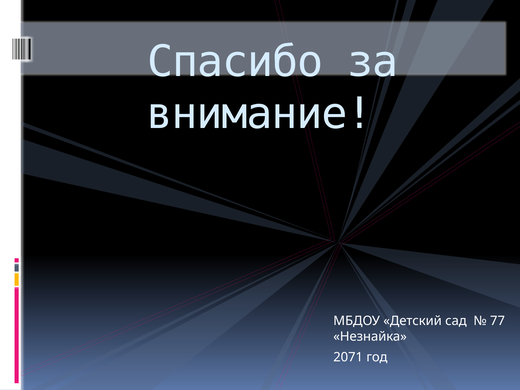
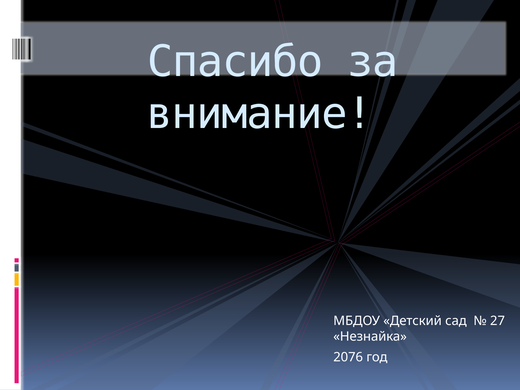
77: 77 -> 27
2071: 2071 -> 2076
